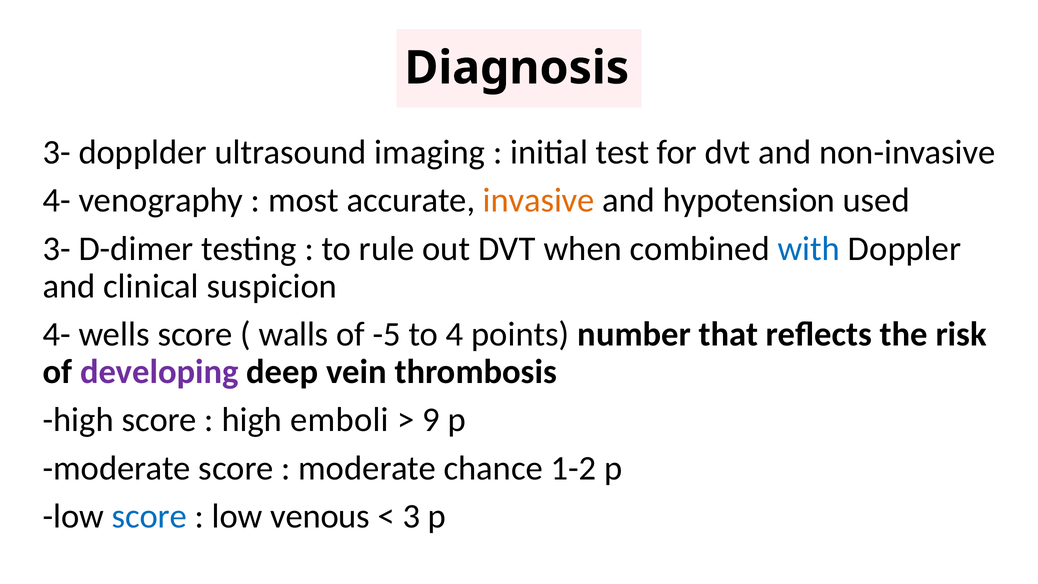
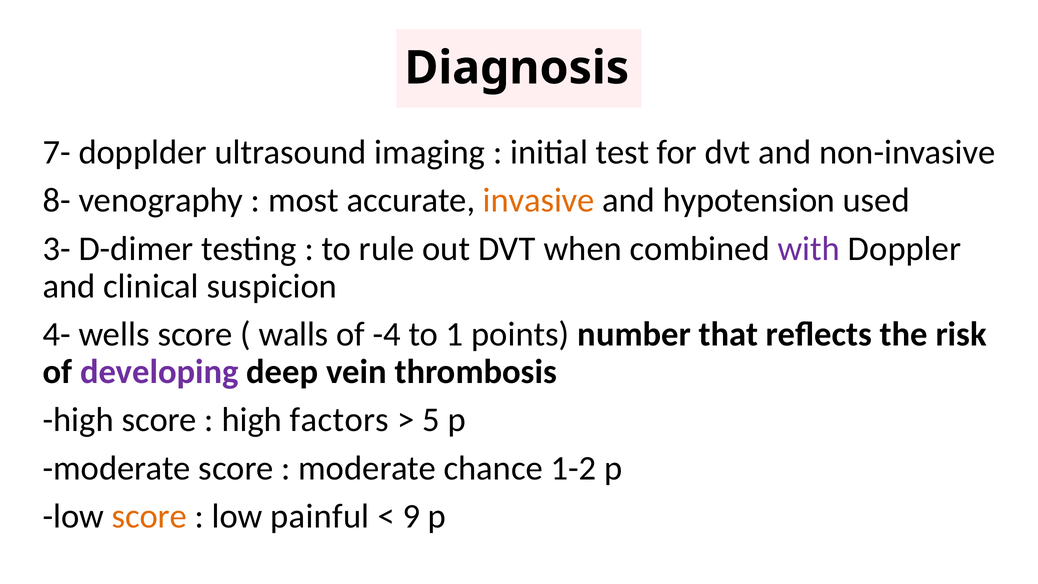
3- at (57, 152): 3- -> 7-
4- at (57, 200): 4- -> 8-
with colour: blue -> purple
-5: -5 -> -4
4: 4 -> 1
emboli: emboli -> factors
9: 9 -> 5
score at (149, 516) colour: blue -> orange
venous: venous -> painful
3: 3 -> 9
